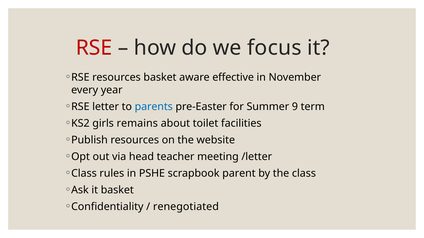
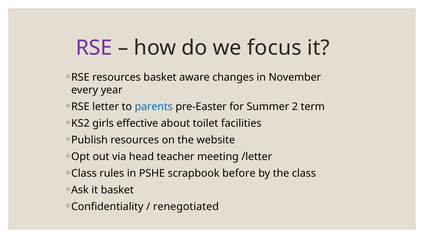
RSE at (94, 48) colour: red -> purple
effective: effective -> changes
9: 9 -> 2
remains: remains -> effective
parent: parent -> before
